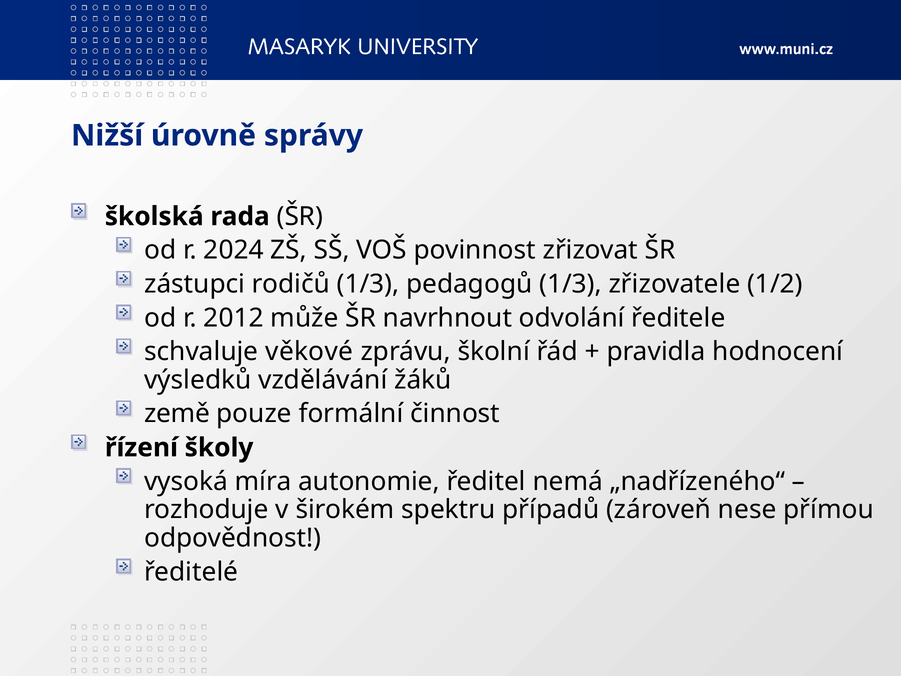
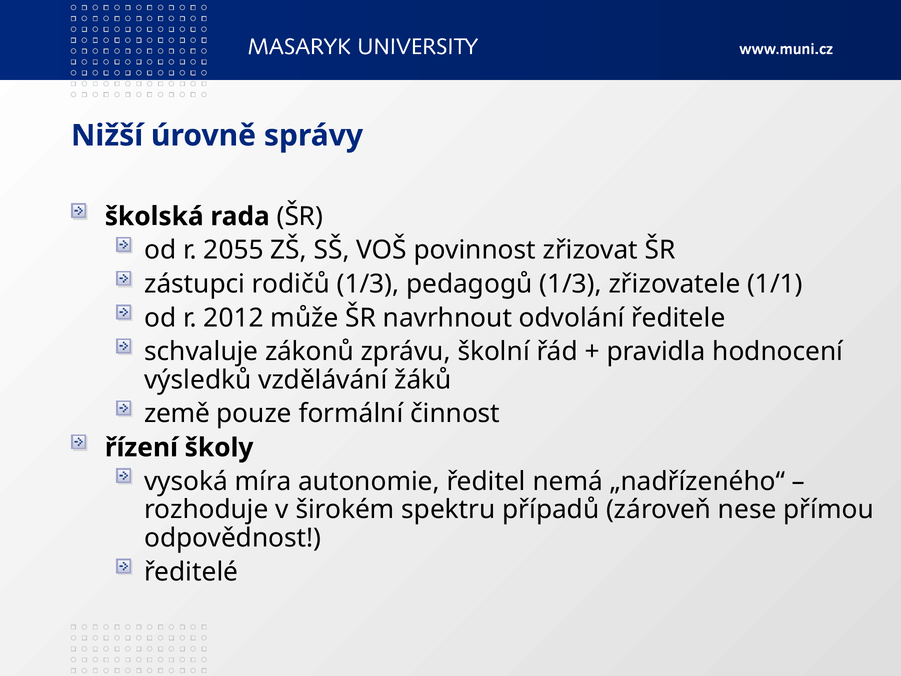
2024: 2024 -> 2055
1/2: 1/2 -> 1/1
věkové: věkové -> zákonů
